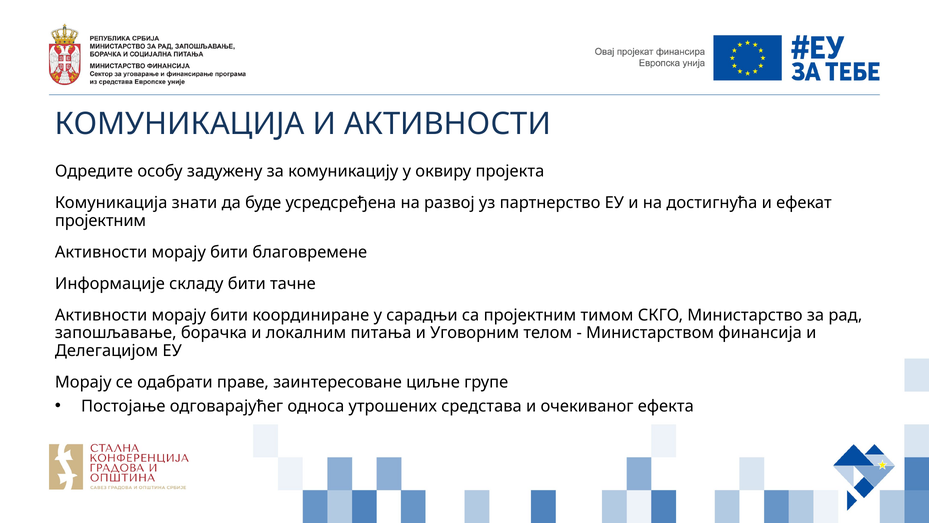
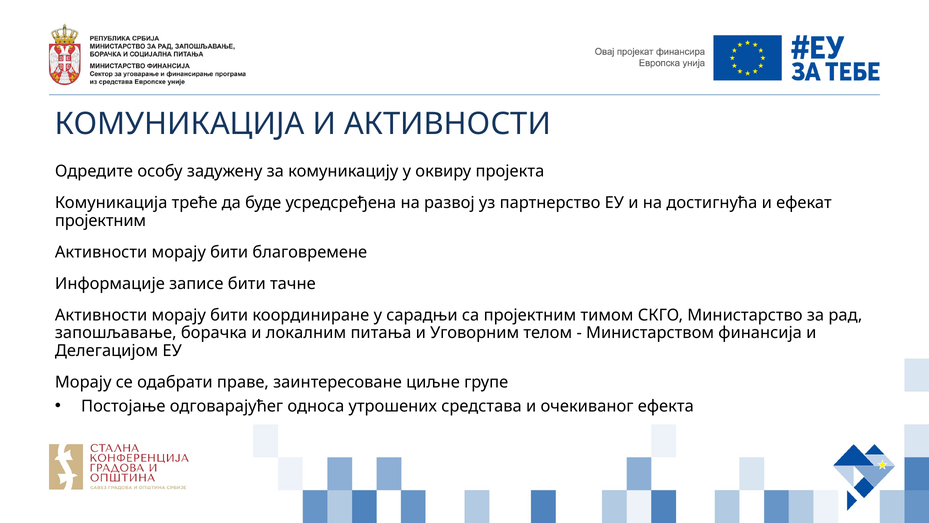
знати: знати -> треће
складу: складу -> записе
